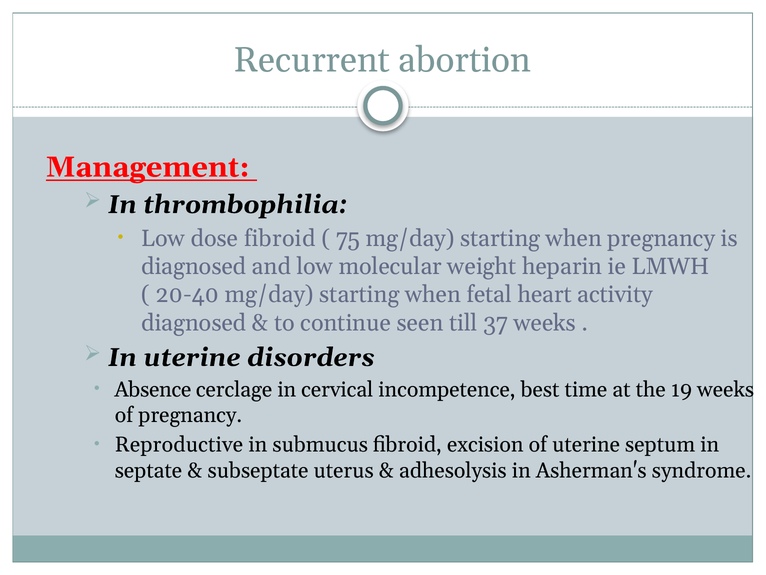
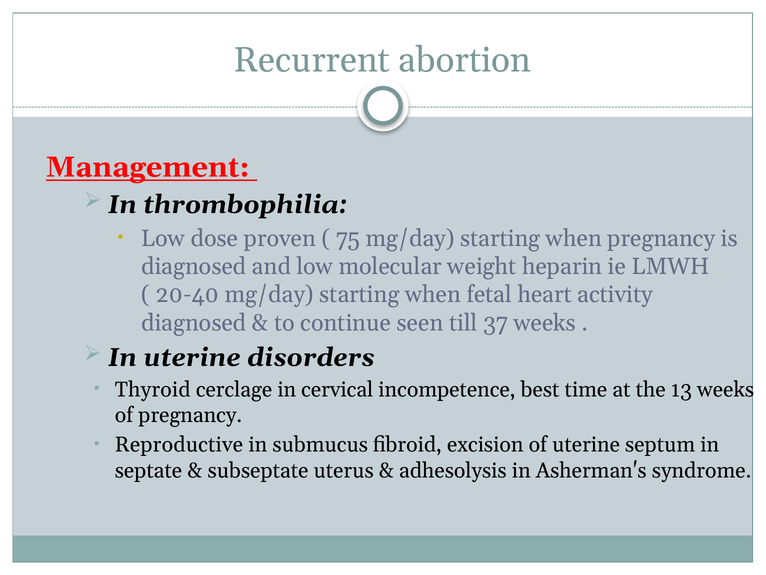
dose fibroid: fibroid -> proven
Absence: Absence -> Thyroid
19: 19 -> 13
